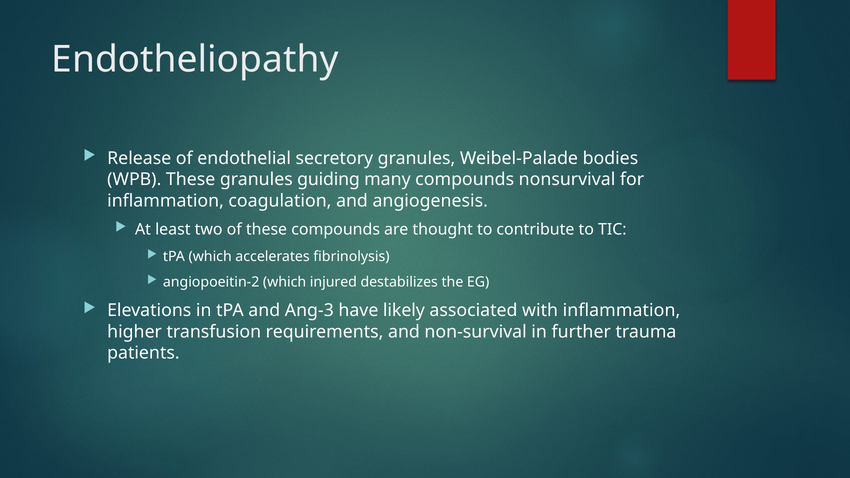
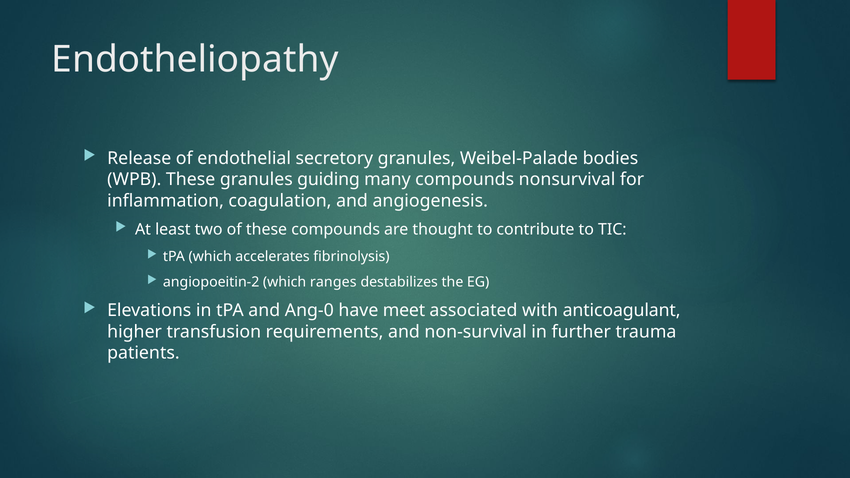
injured: injured -> ranges
Ang-3: Ang-3 -> Ang-0
likely: likely -> meet
with inflammation: inflammation -> anticoagulant
